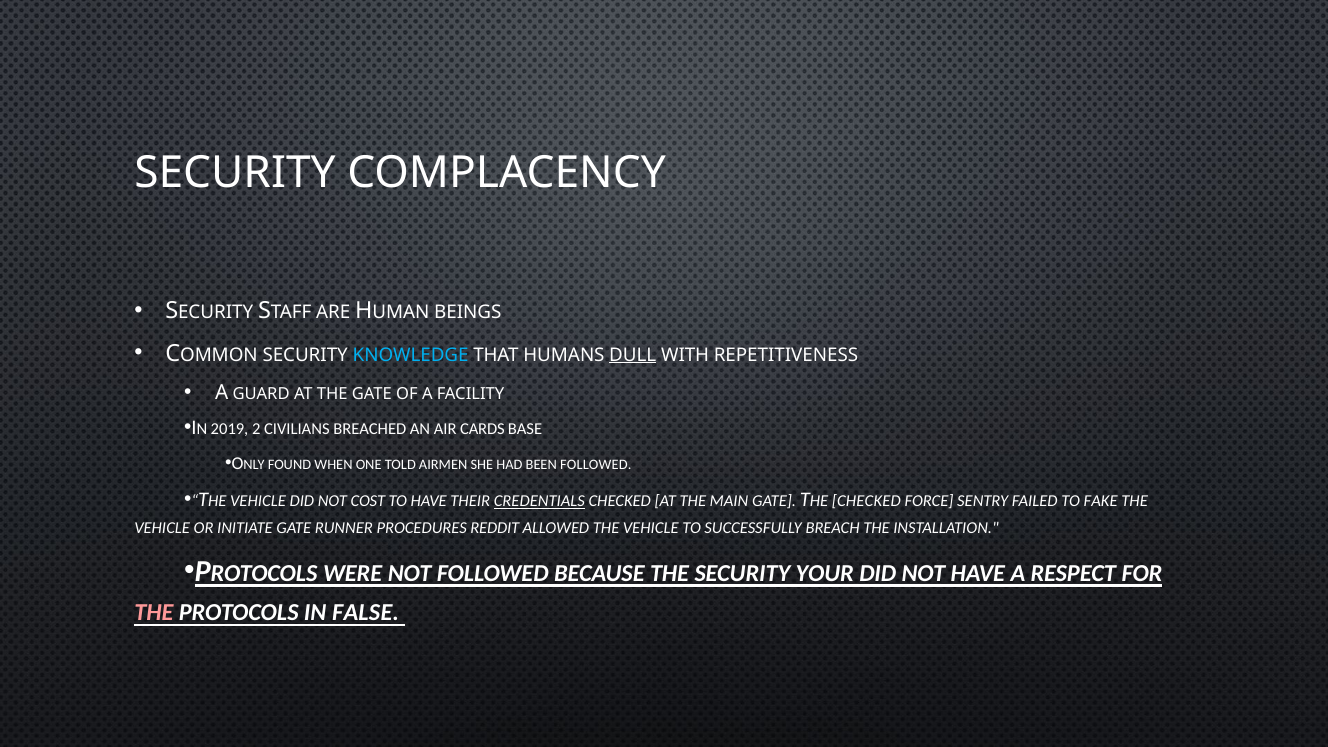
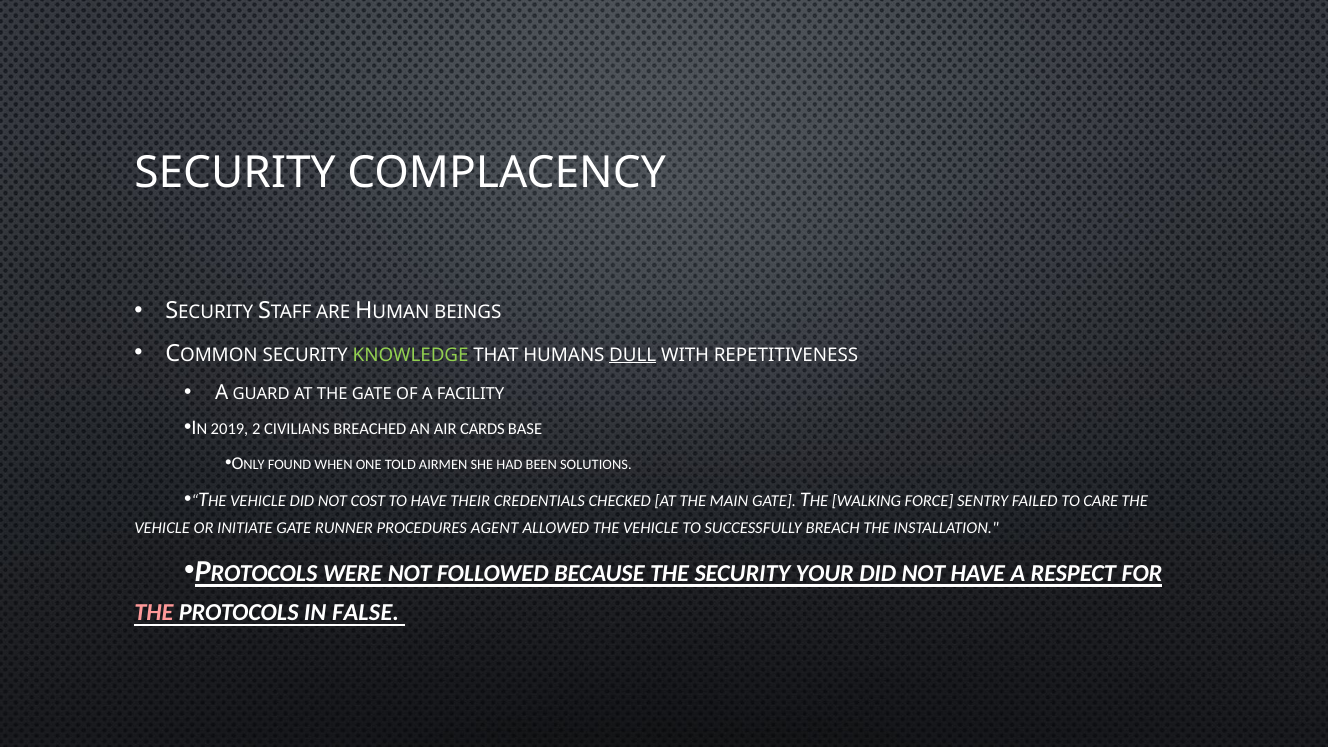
KNOWLEDGE colour: light blue -> light green
BEEN FOLLOWED: FOLLOWED -> SOLUTIONS
CREDENTIALS underline: present -> none
CHECKED at (866, 501): CHECKED -> WALKING
FAKE: FAKE -> CARE
REDDIT: REDDIT -> AGENT
